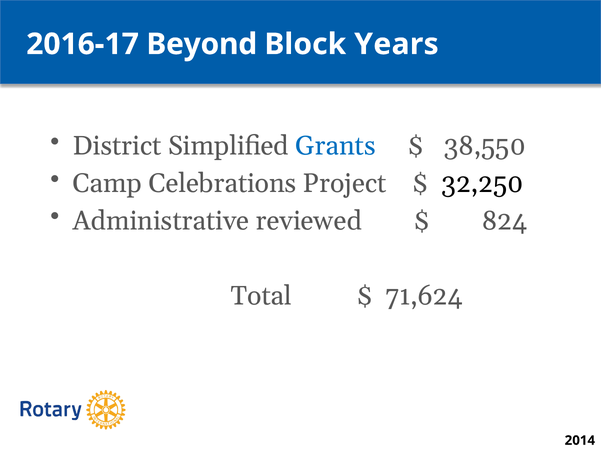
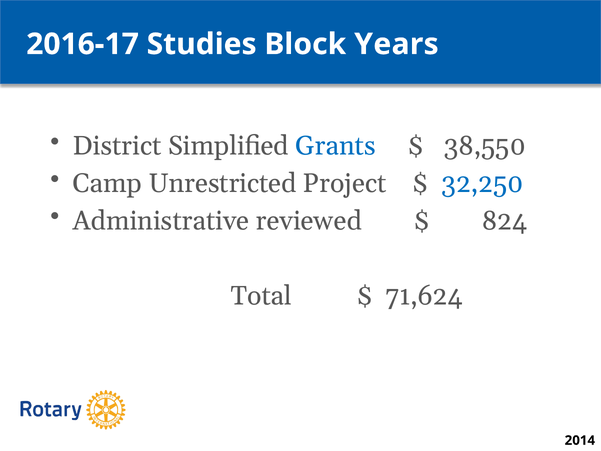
Beyond: Beyond -> Studies
Celebrations: Celebrations -> Unrestricted
32,250 colour: black -> blue
